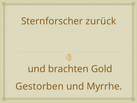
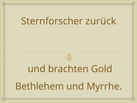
Gestorben: Gestorben -> Bethlehem
